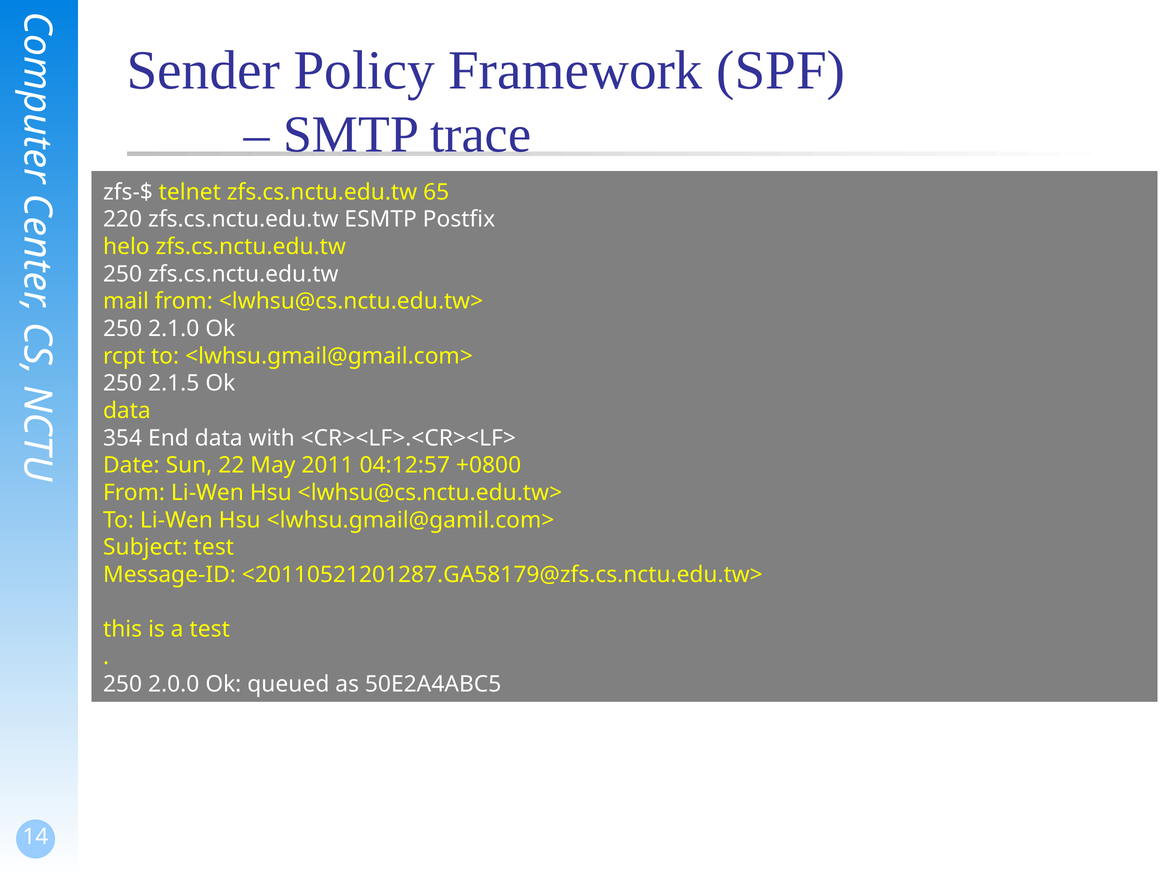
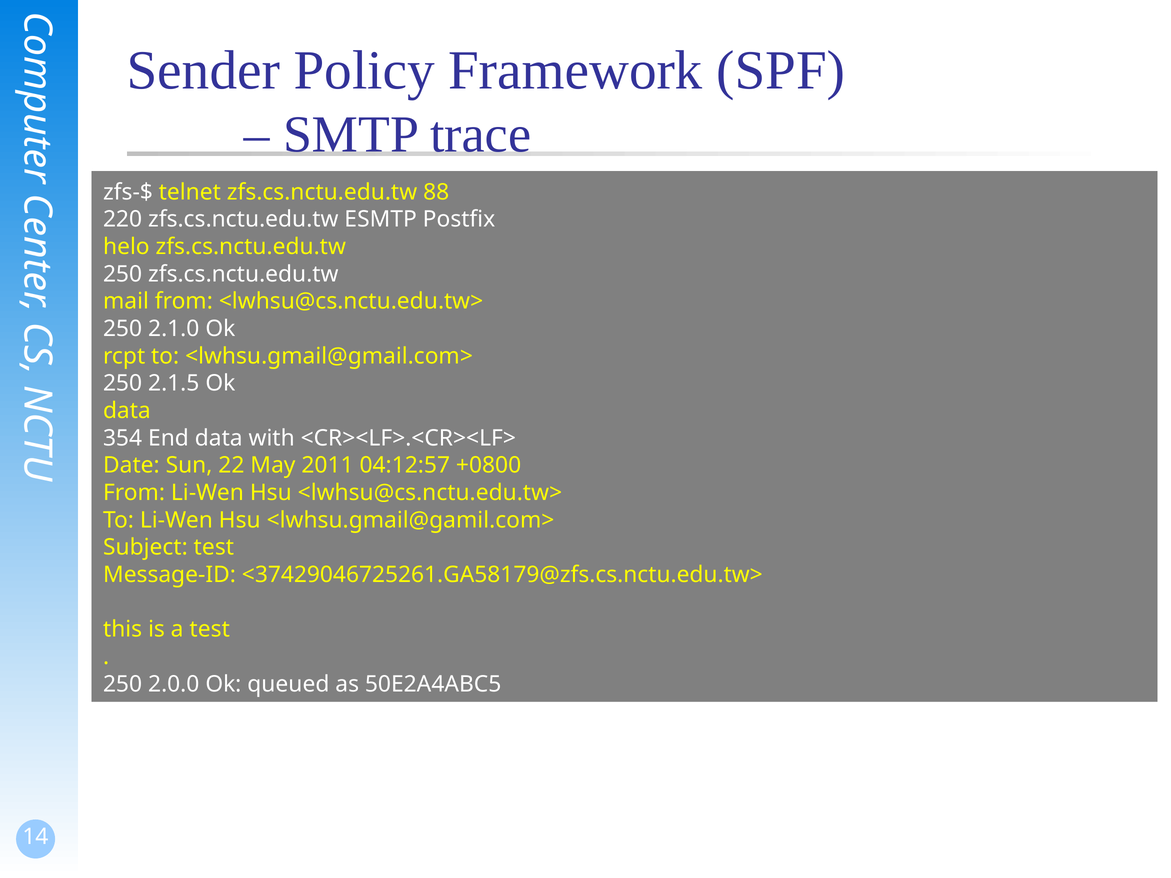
65: 65 -> 88
<20110521201287.GA58179@zfs.cs.nctu.edu.tw>: <20110521201287.GA58179@zfs.cs.nctu.edu.tw> -> <37429046725261.GA58179@zfs.cs.nctu.edu.tw>
